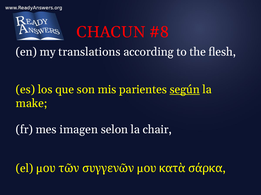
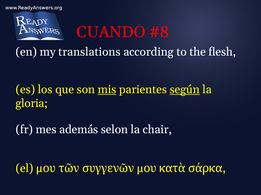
CHACUN: CHACUN -> CUANDO
mis underline: none -> present
make: make -> gloria
imagen: imagen -> además
